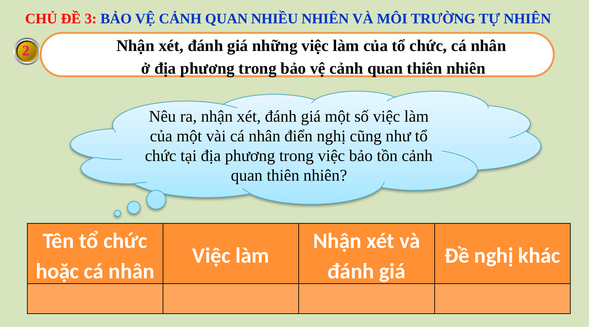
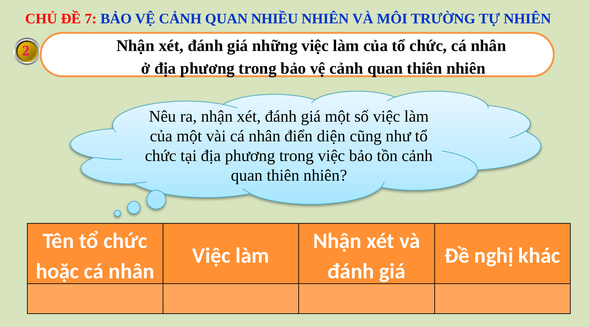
3: 3 -> 7
điển nghị: nghị -> diện
